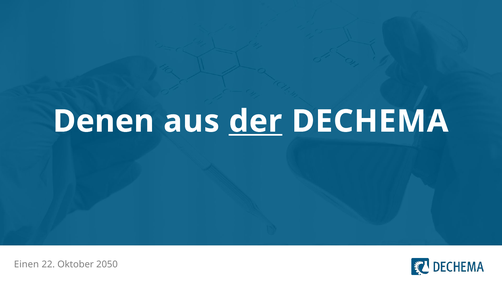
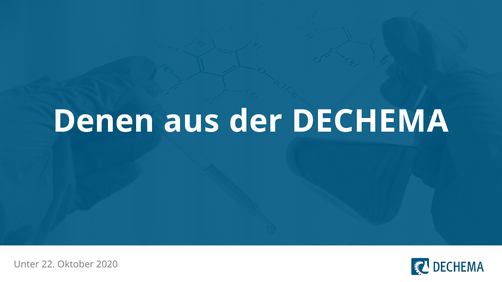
der underline: present -> none
Einen: Einen -> Unter
2050: 2050 -> 2020
